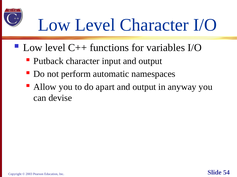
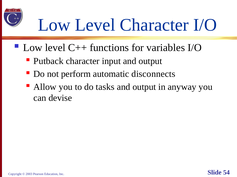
namespaces: namespaces -> disconnects
apart: apart -> tasks
